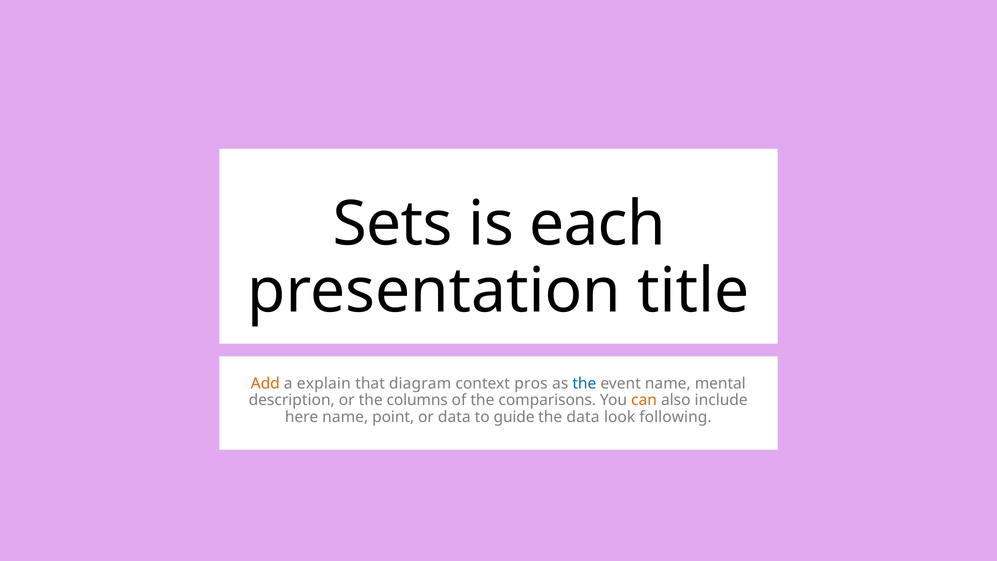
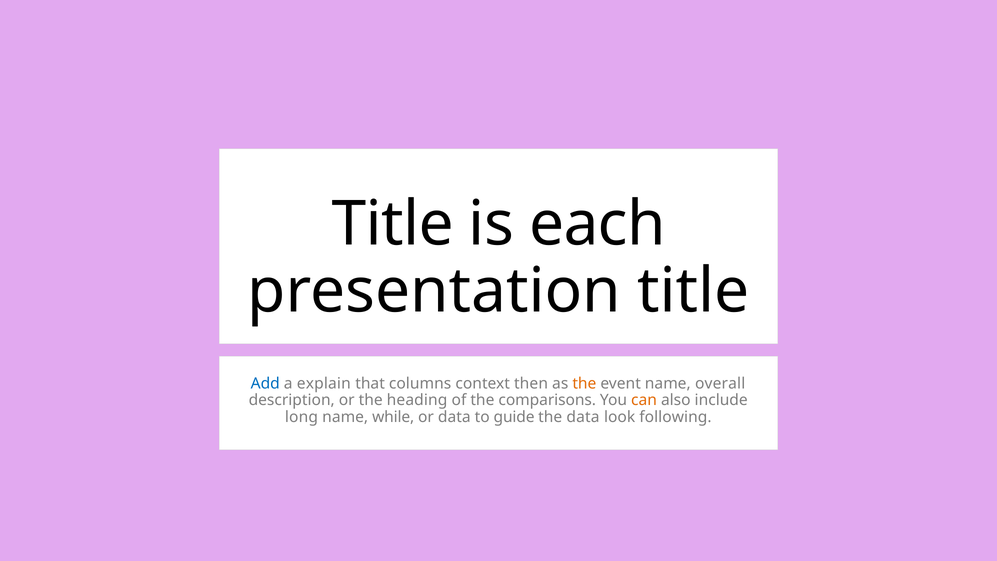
Sets at (393, 224): Sets -> Title
Add colour: orange -> blue
diagram: diagram -> columns
pros: pros -> then
the at (584, 383) colour: blue -> orange
mental: mental -> overall
columns: columns -> heading
here: here -> long
point: point -> while
